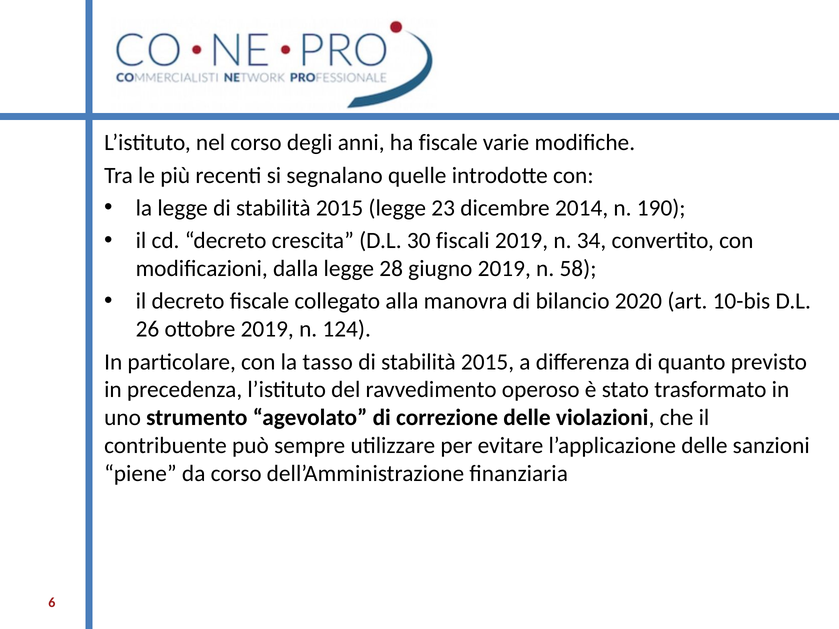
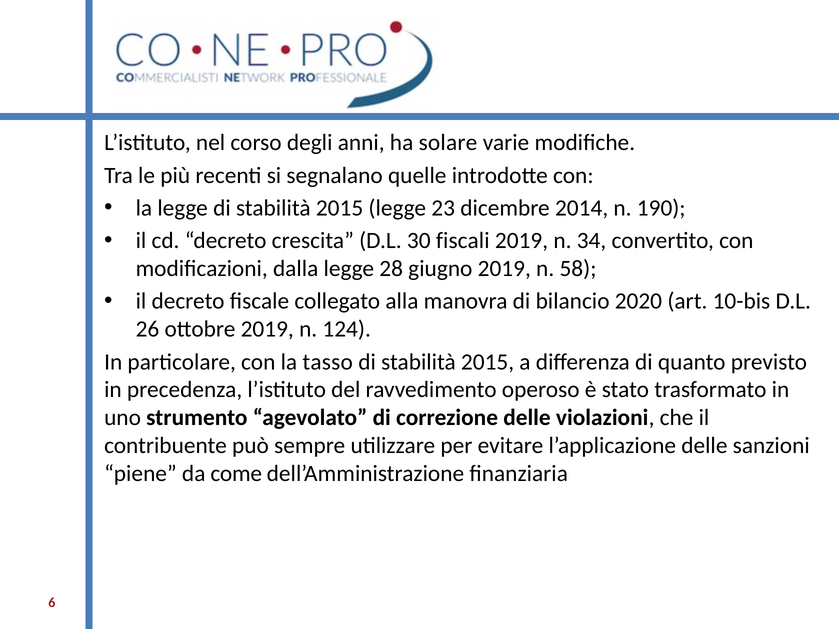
ha fiscale: fiscale -> solare
da corso: corso -> come
